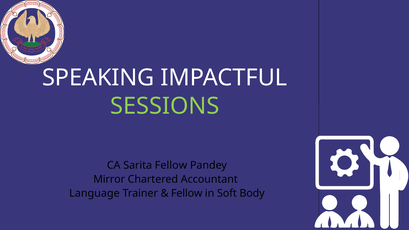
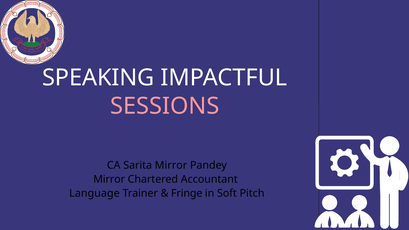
SESSIONS colour: light green -> pink
Sarita Fellow: Fellow -> Mirror
Fellow at (187, 193): Fellow -> Fringe
Body: Body -> Pitch
